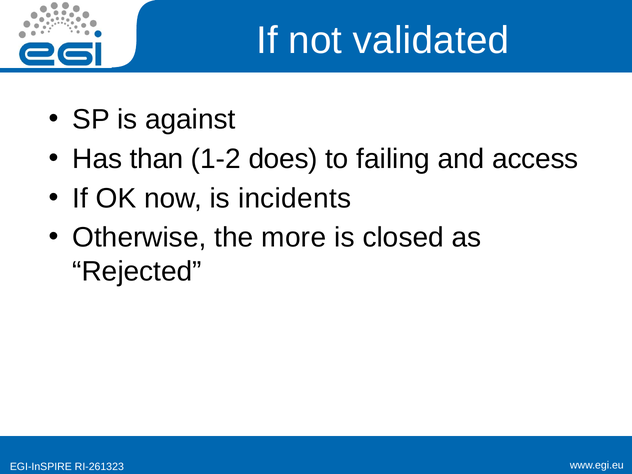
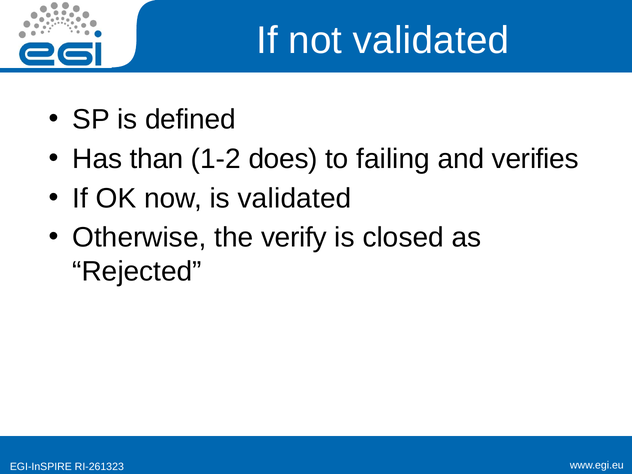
against: against -> defined
access: access -> verifies
is incidents: incidents -> validated
more: more -> verify
